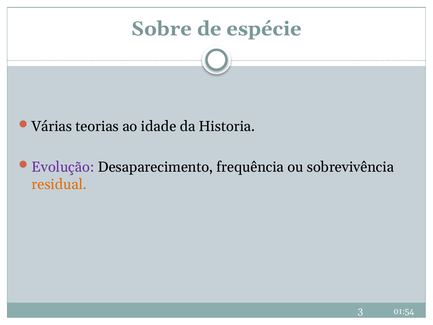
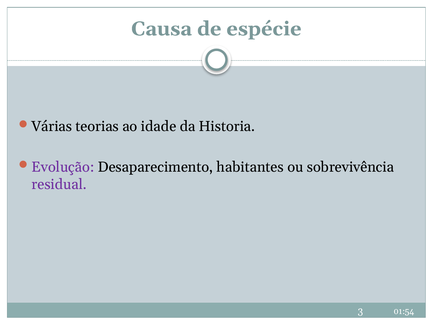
Sobre: Sobre -> Causa
frequência: frequência -> habitantes
residual colour: orange -> purple
